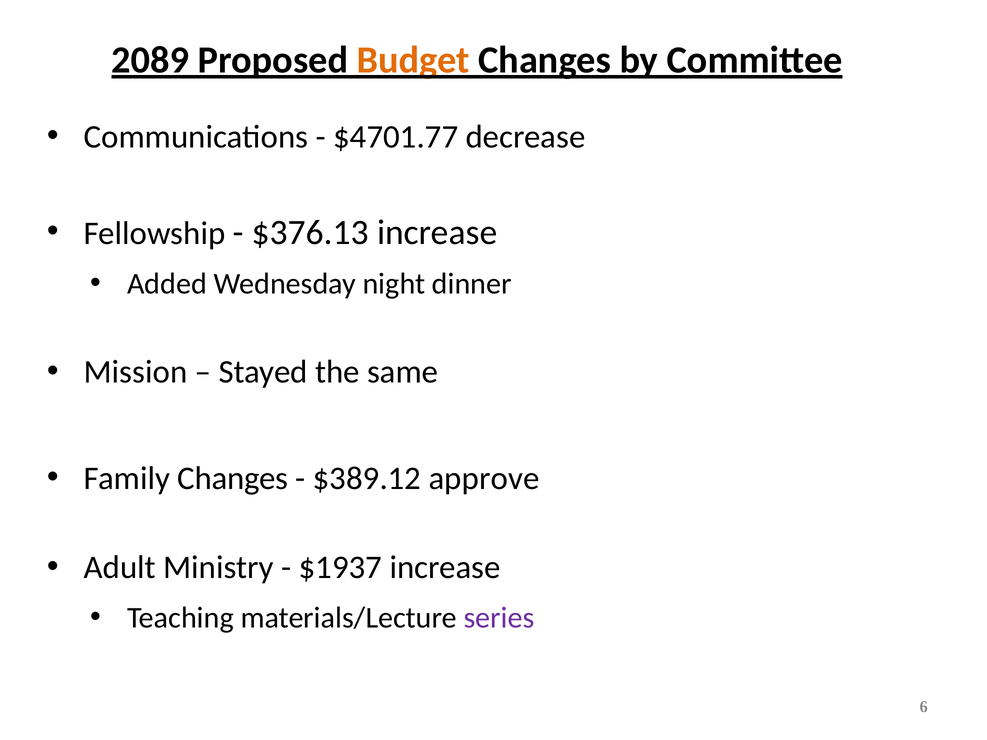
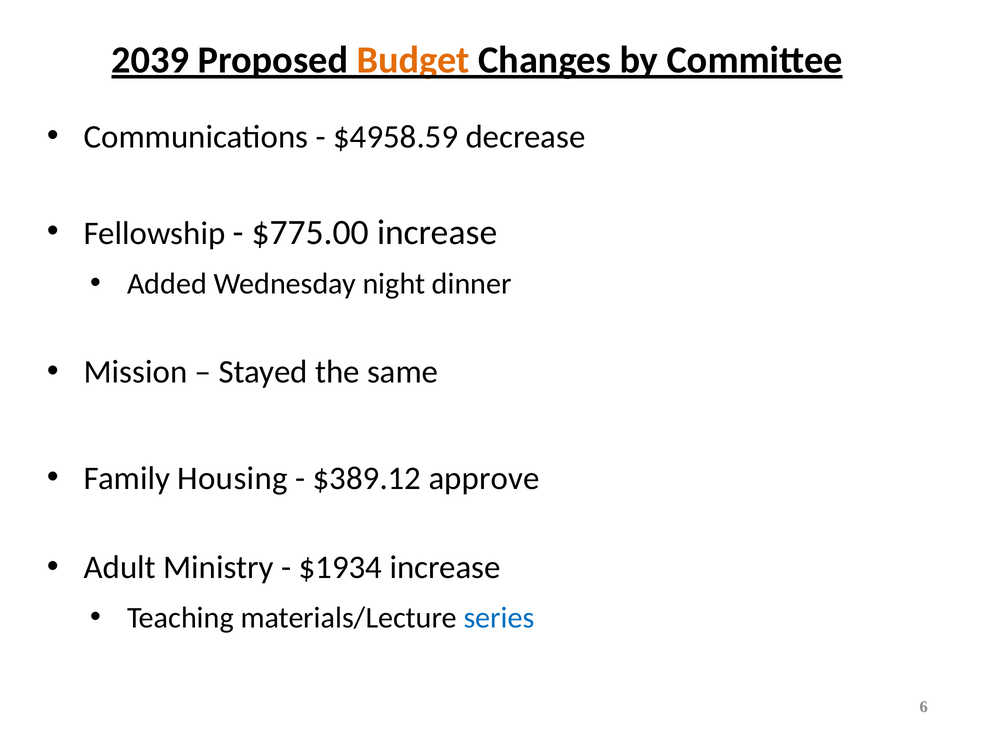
2089: 2089 -> 2039
$4701.77: $4701.77 -> $4958.59
$376.13: $376.13 -> $775.00
Family Changes: Changes -> Housing
$1937: $1937 -> $1934
series colour: purple -> blue
